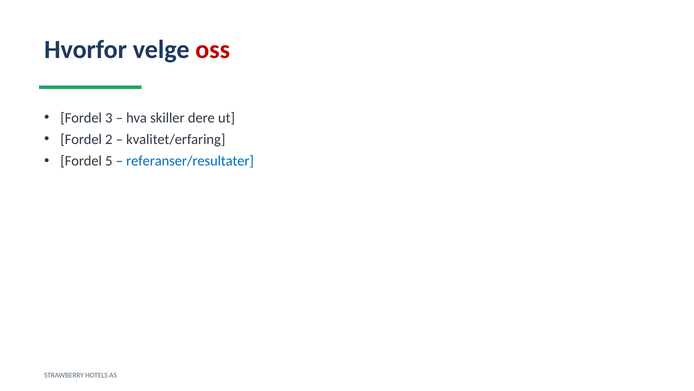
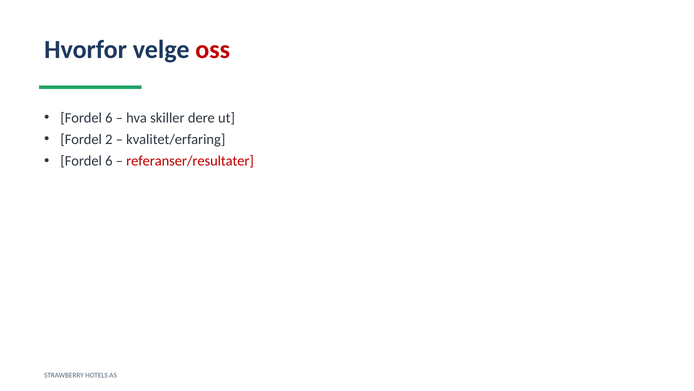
3 at (109, 118): 3 -> 6
5 at (109, 161): 5 -> 6
referanser/resultater colour: blue -> red
